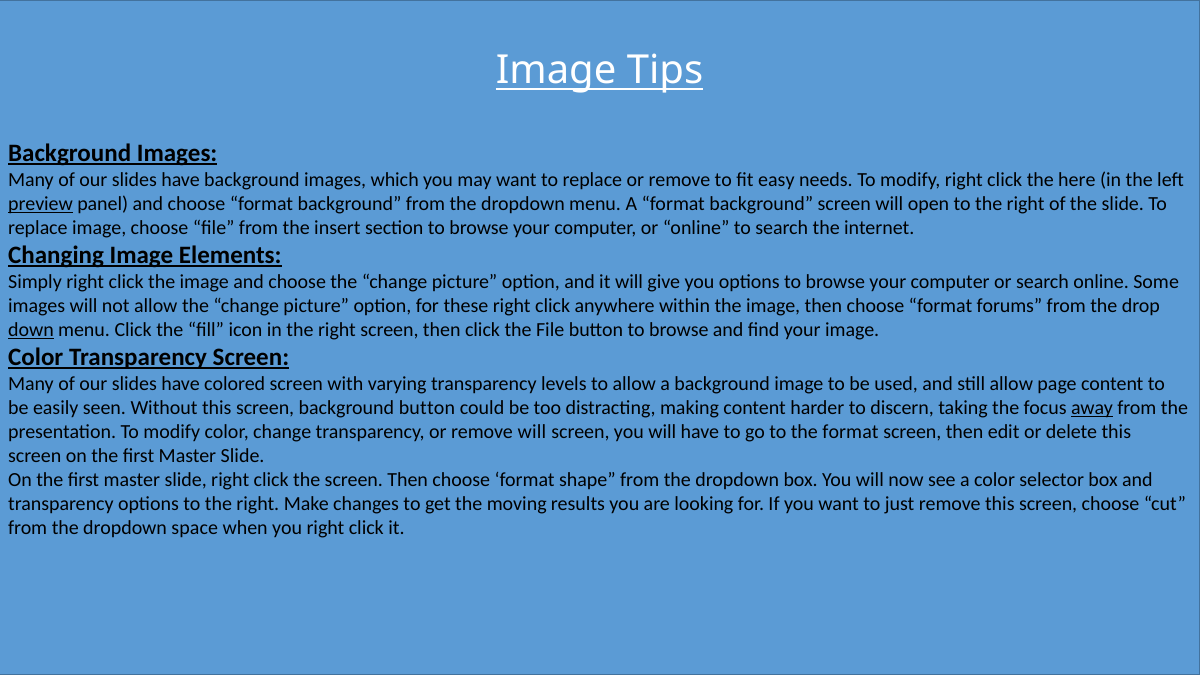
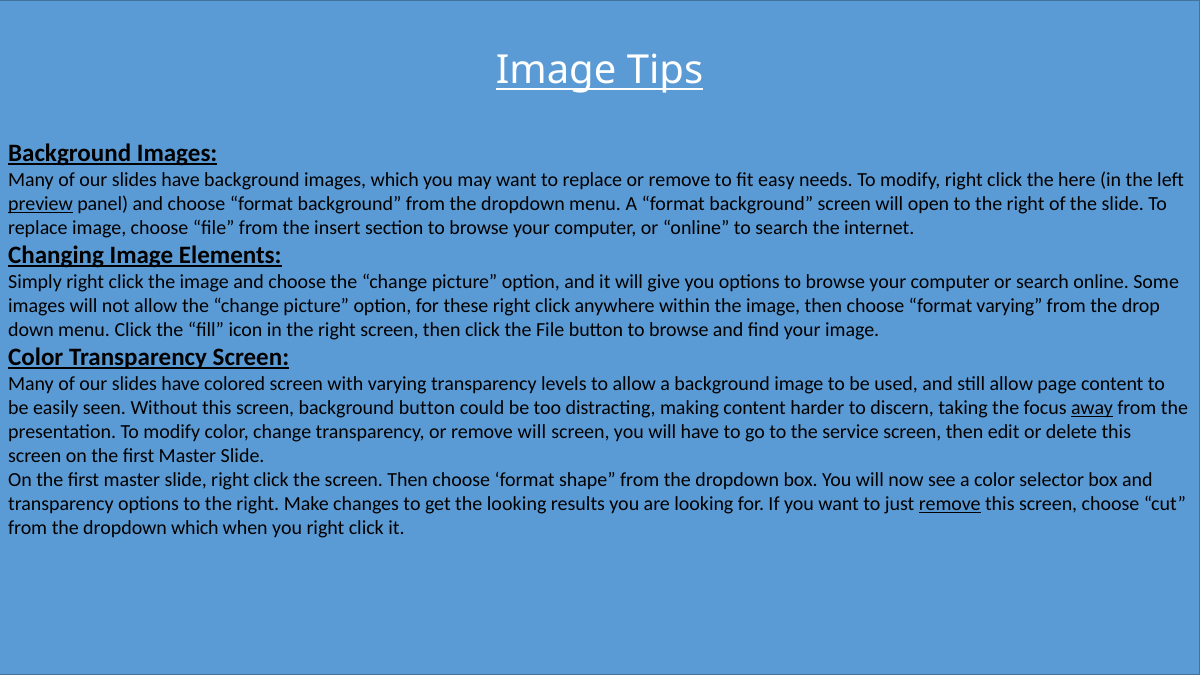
format forums: forums -> varying
down underline: present -> none
the format: format -> service
the moving: moving -> looking
remove at (950, 504) underline: none -> present
dropdown space: space -> which
